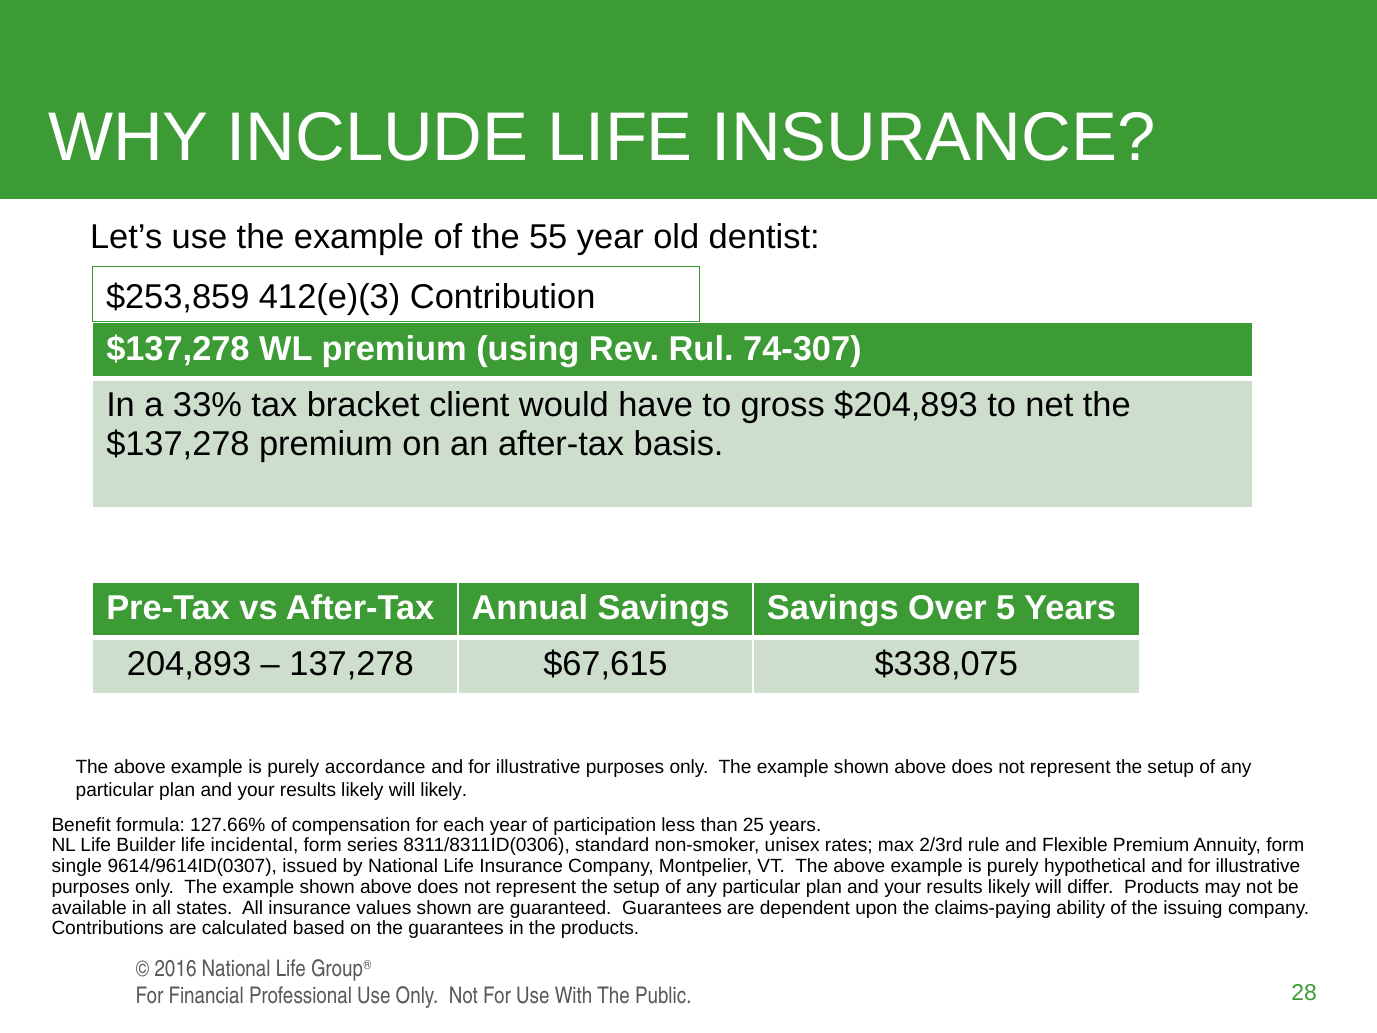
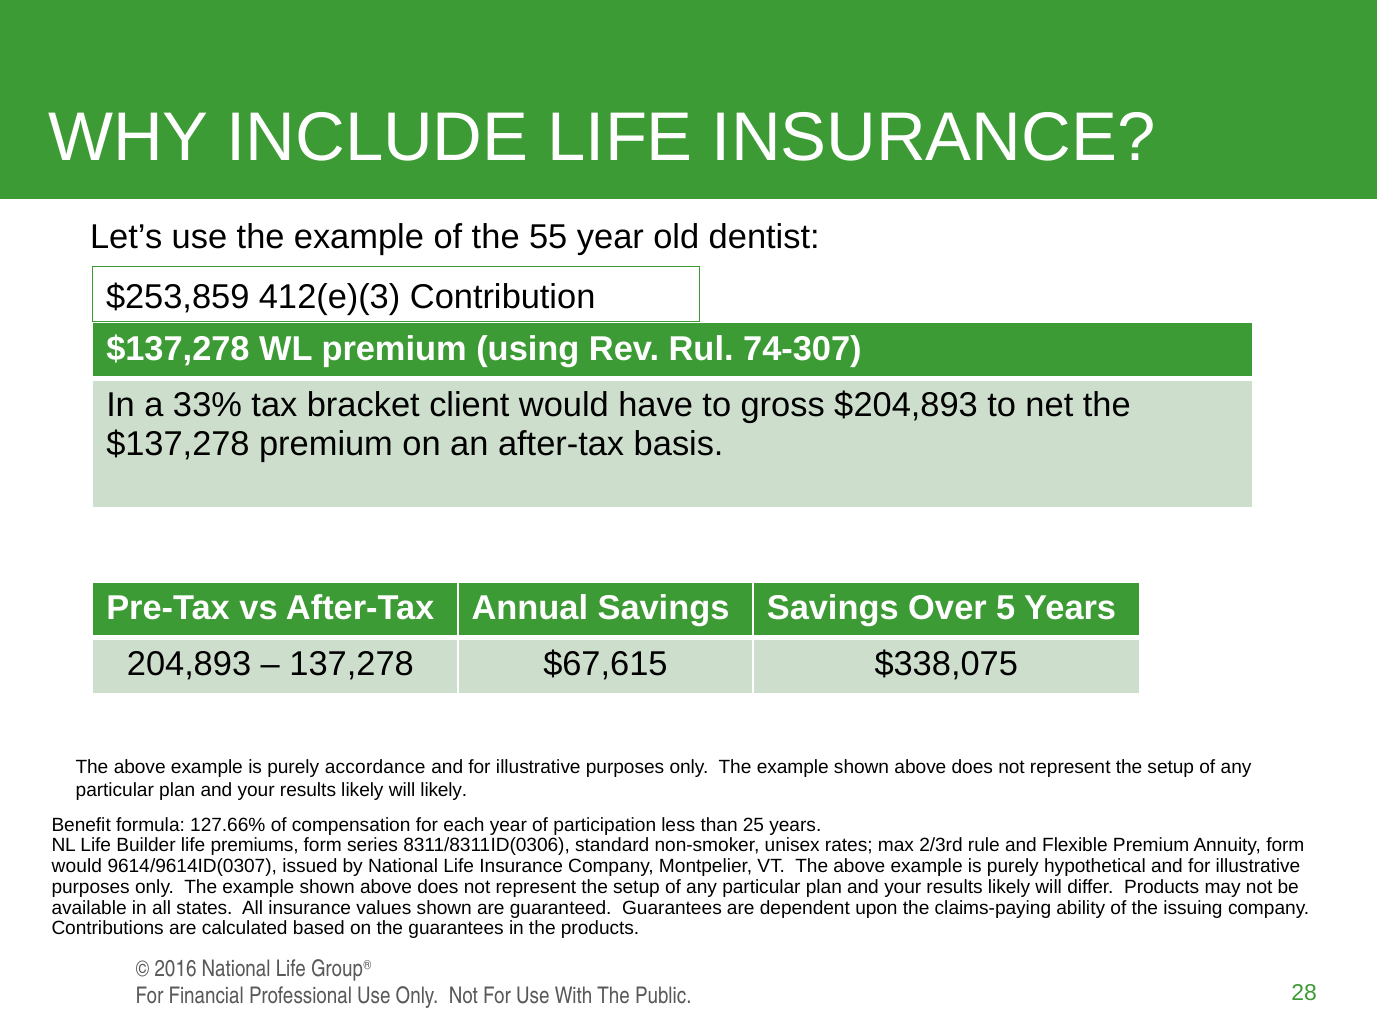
incidental: incidental -> premiums
single at (77, 866): single -> would
